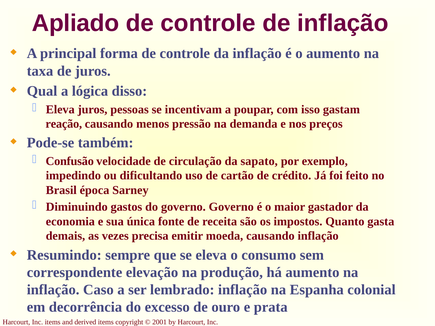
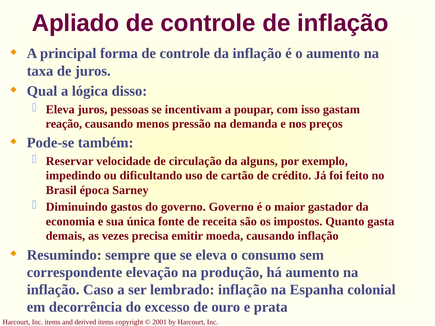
Confusão: Confusão -> Reservar
sapato: sapato -> alguns
